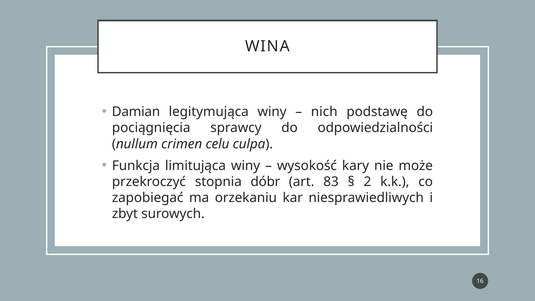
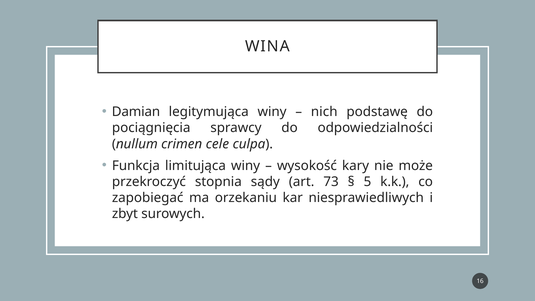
celu: celu -> cele
dóbr: dóbr -> sądy
83: 83 -> 73
2: 2 -> 5
